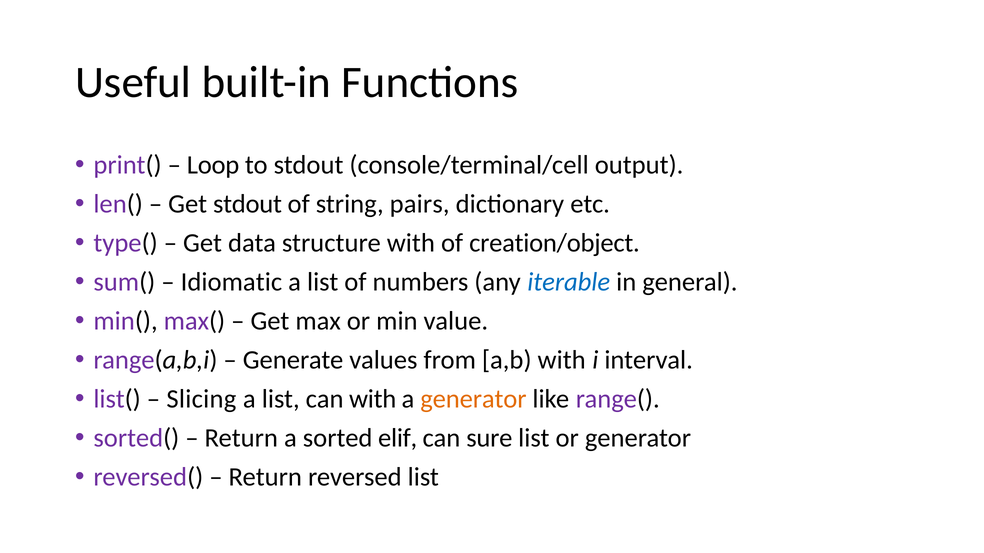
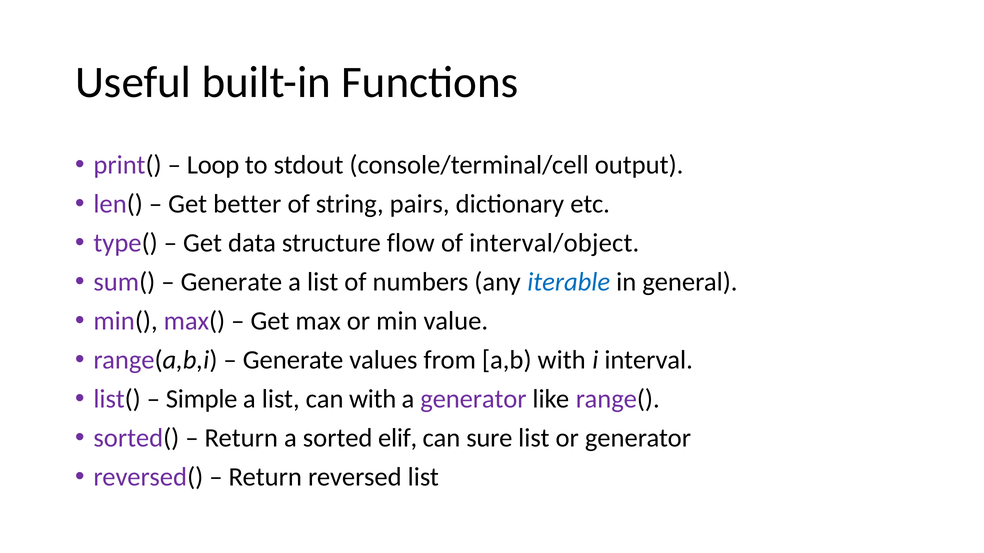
Get stdout: stdout -> better
structure with: with -> flow
creation/object: creation/object -> interval/object
Idiomatic at (231, 282): Idiomatic -> Generate
Slicing: Slicing -> Simple
generator at (473, 399) colour: orange -> purple
